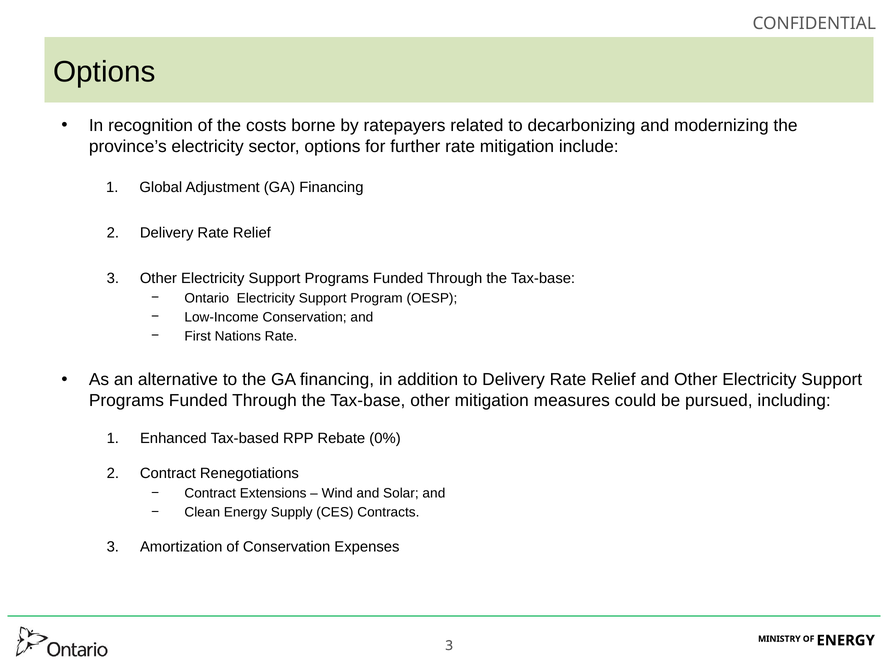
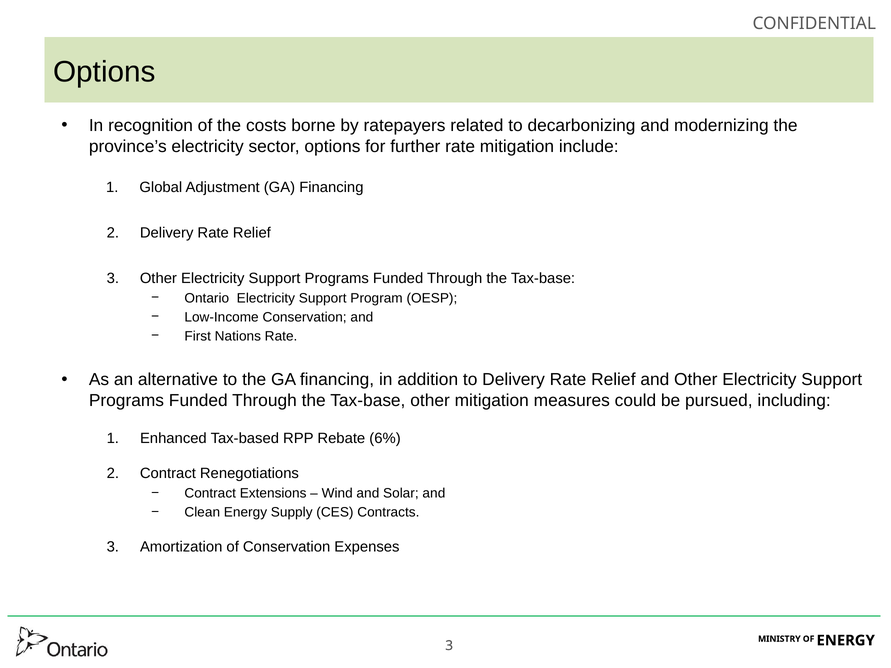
0%: 0% -> 6%
